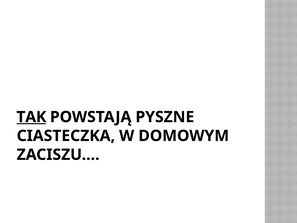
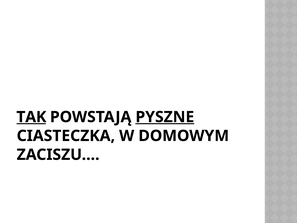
PYSZNE underline: none -> present
